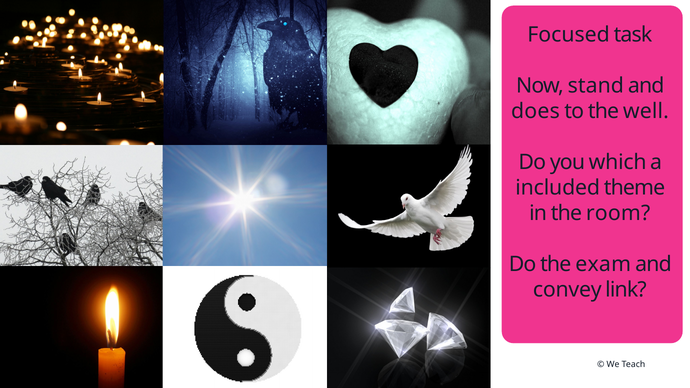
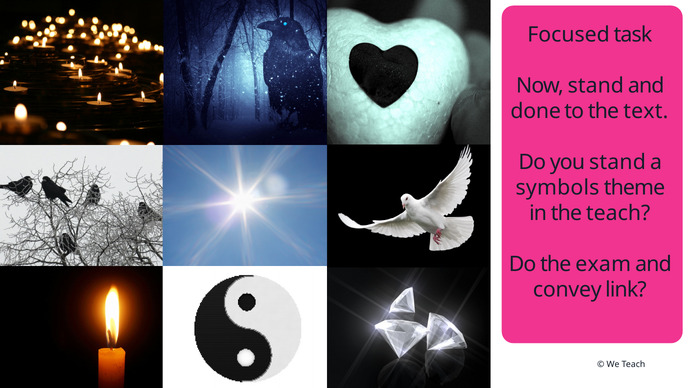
does: does -> done
well: well -> text
you which: which -> stand
included: included -> symbols
the room: room -> teach
